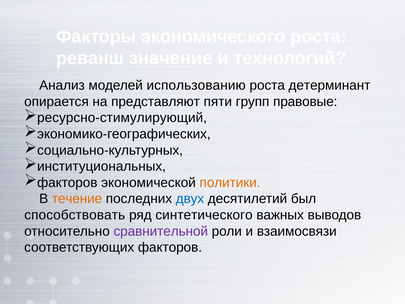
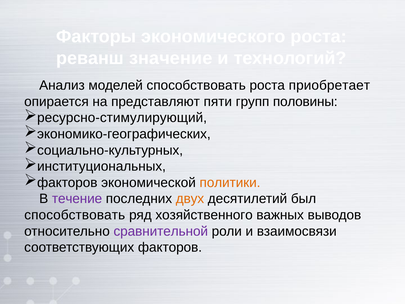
моделей использованию: использованию -> способствовать
детерминант: детерминант -> приобретает
правовые: правовые -> половины
течение colour: orange -> purple
двух colour: blue -> orange
синтетического: синтетического -> хозяйственного
